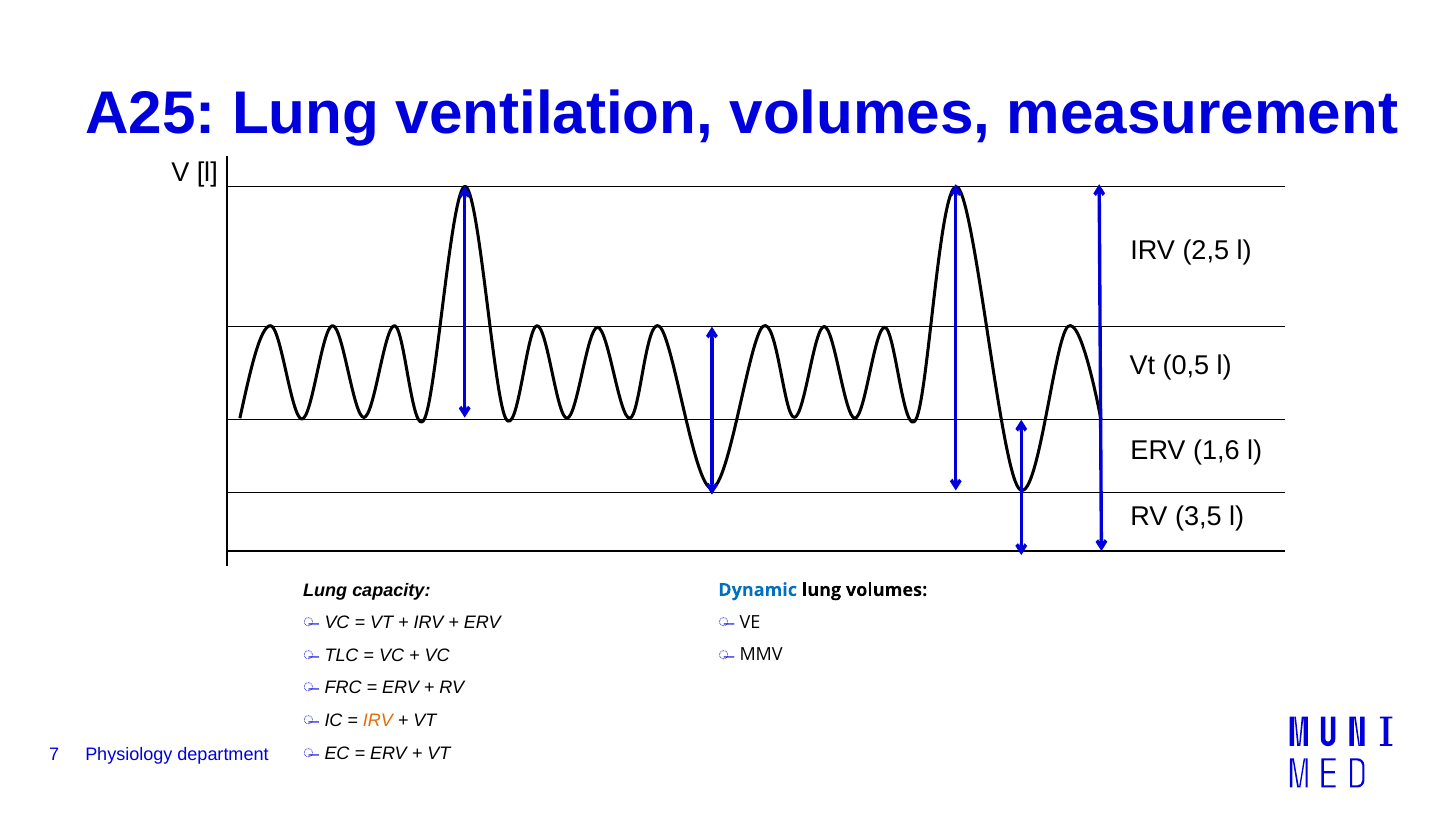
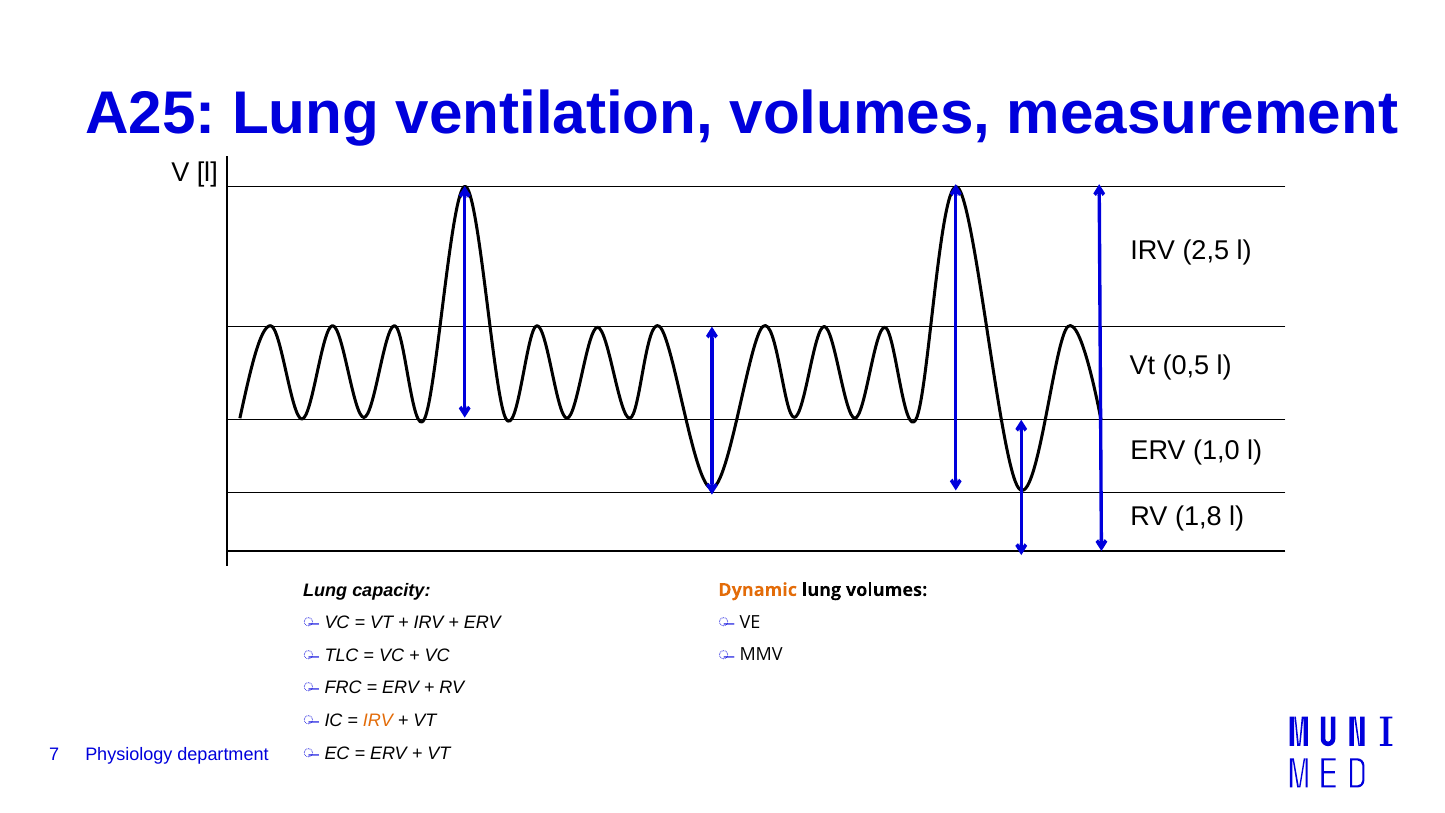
1,6: 1,6 -> 1,0
3,5: 3,5 -> 1,8
Dynamic colour: blue -> orange
